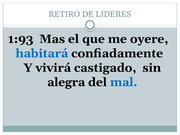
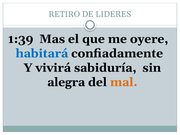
1:93: 1:93 -> 1:39
castigado: castigado -> sabiduría
mal colour: blue -> orange
